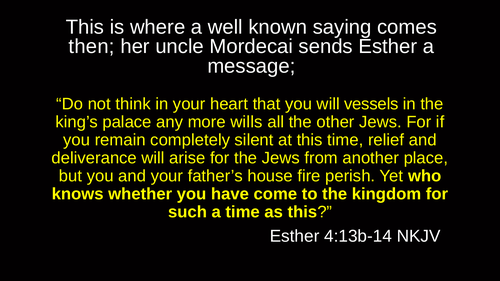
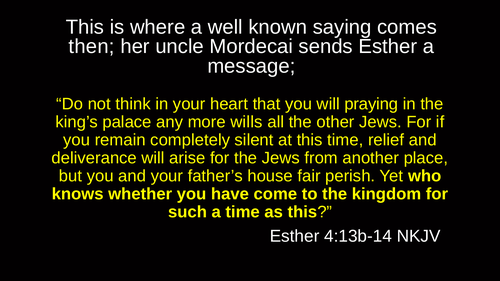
vessels: vessels -> praying
fire: fire -> fair
